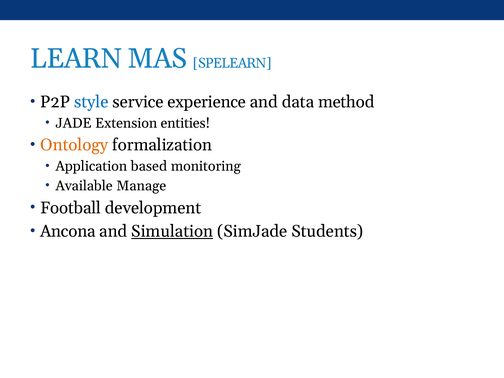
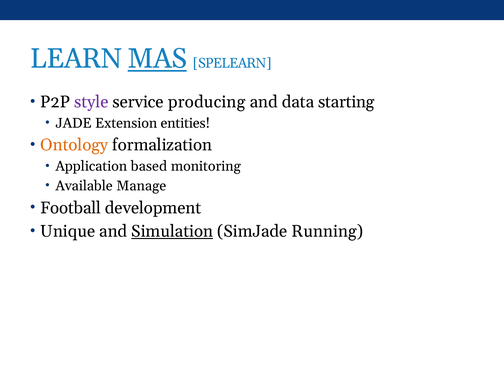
MAS underline: none -> present
style colour: blue -> purple
experience: experience -> producing
method: method -> starting
Ancona: Ancona -> Unique
Students: Students -> Running
